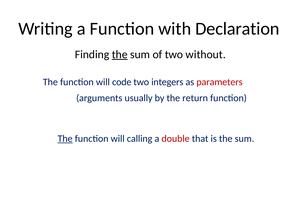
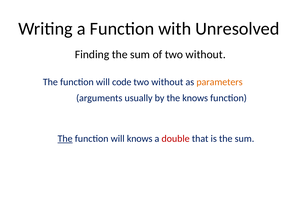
Declaration: Declaration -> Unresolved
the at (120, 55) underline: present -> none
integers at (167, 82): integers -> without
parameters colour: red -> orange
the return: return -> knows
will calling: calling -> knows
